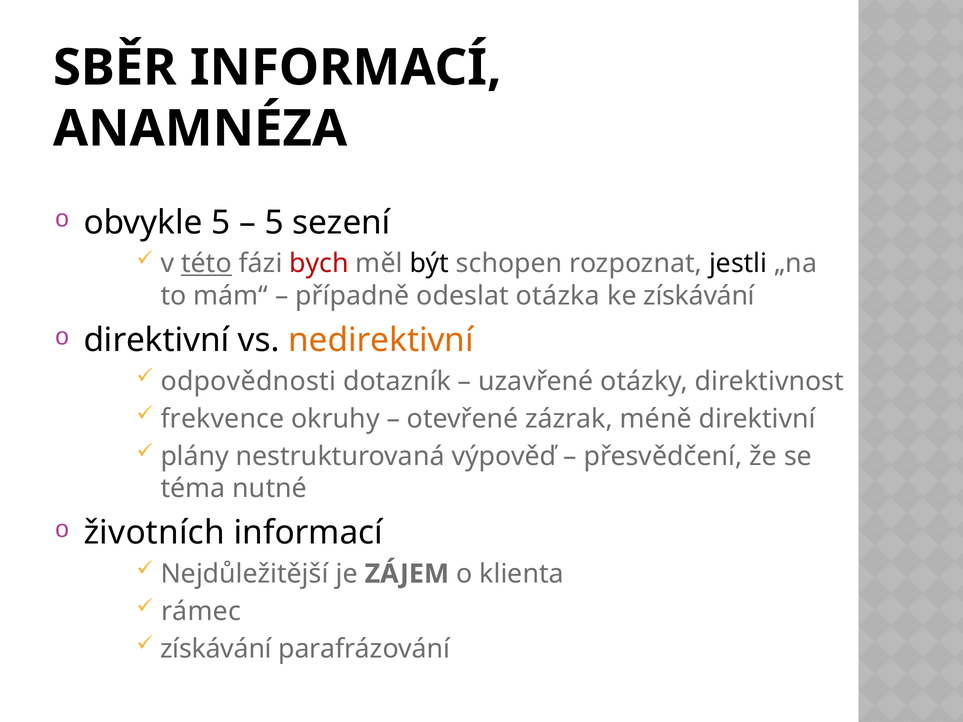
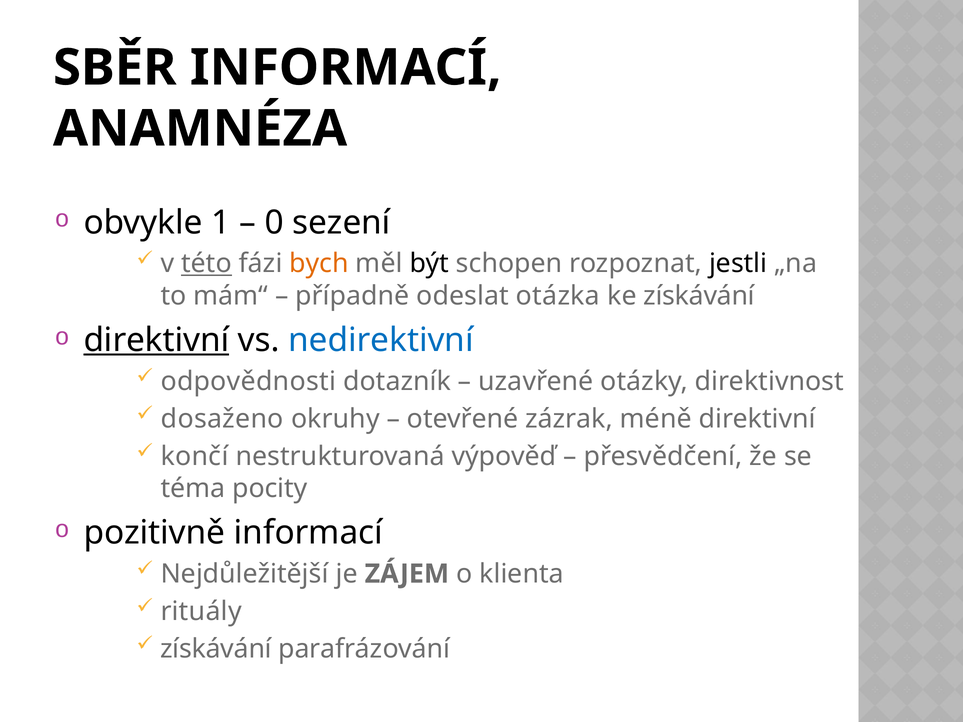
obvykle 5: 5 -> 1
5 at (274, 223): 5 -> 0
bych colour: red -> orange
direktivní at (156, 340) underline: none -> present
nedirektivní colour: orange -> blue
frekvence: frekvence -> dosaženo
plány: plány -> končí
nutné: nutné -> pocity
životních: životních -> pozitivně
rámec: rámec -> rituály
